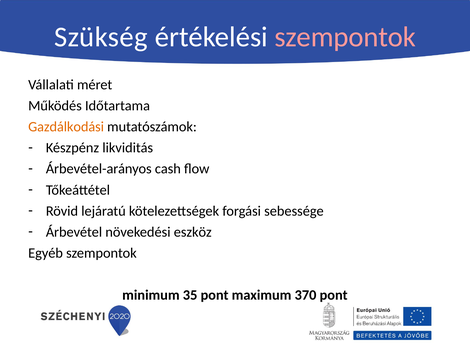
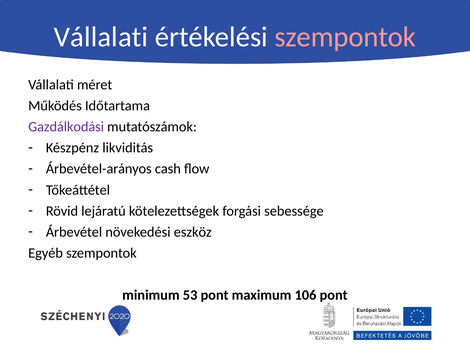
Szükség at (101, 37): Szükség -> Vállalati
Gazdálkodási colour: orange -> purple
35: 35 -> 53
370: 370 -> 106
